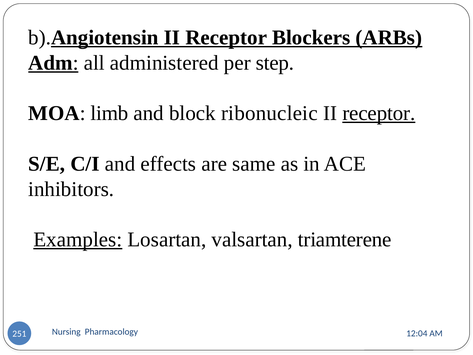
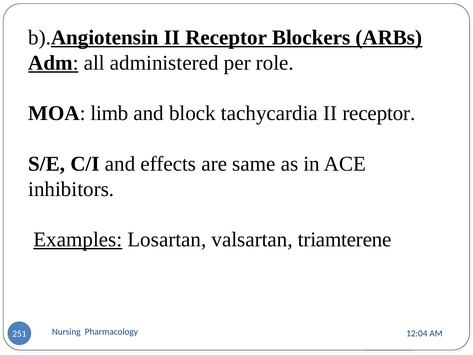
step: step -> role
ribonucleic: ribonucleic -> tachycardia
receptor at (379, 113) underline: present -> none
